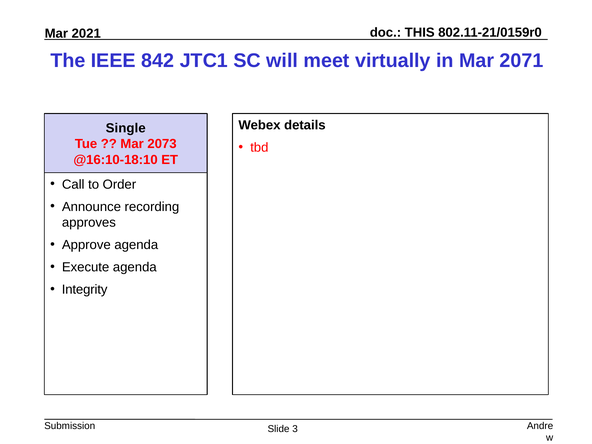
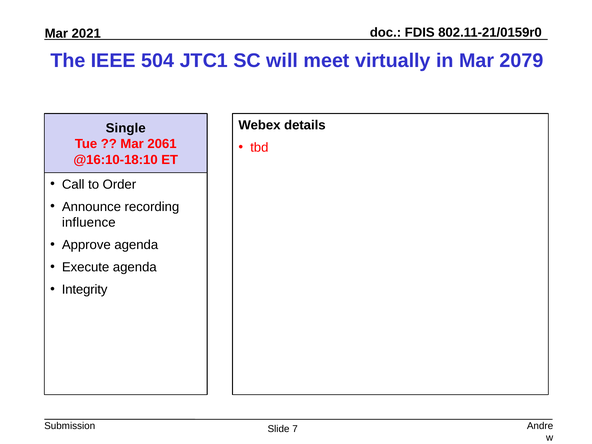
THIS: THIS -> FDIS
842: 842 -> 504
2071: 2071 -> 2079
2073: 2073 -> 2061
approves: approves -> influence
3: 3 -> 7
